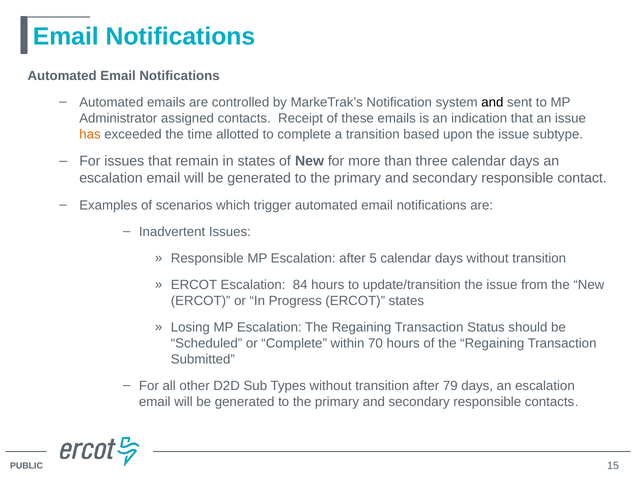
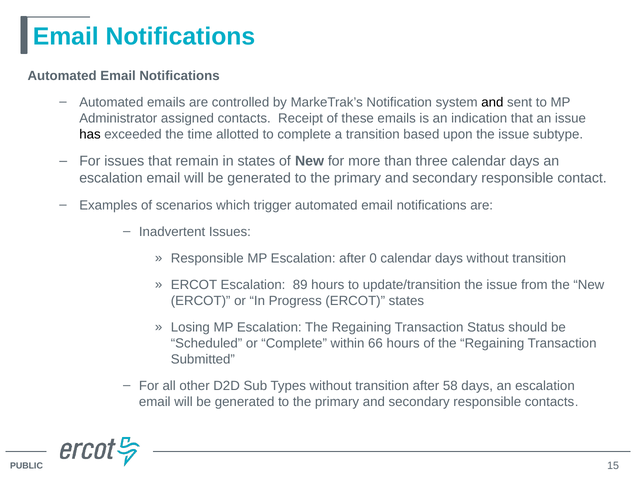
has colour: orange -> black
5: 5 -> 0
84: 84 -> 89
70: 70 -> 66
79: 79 -> 58
